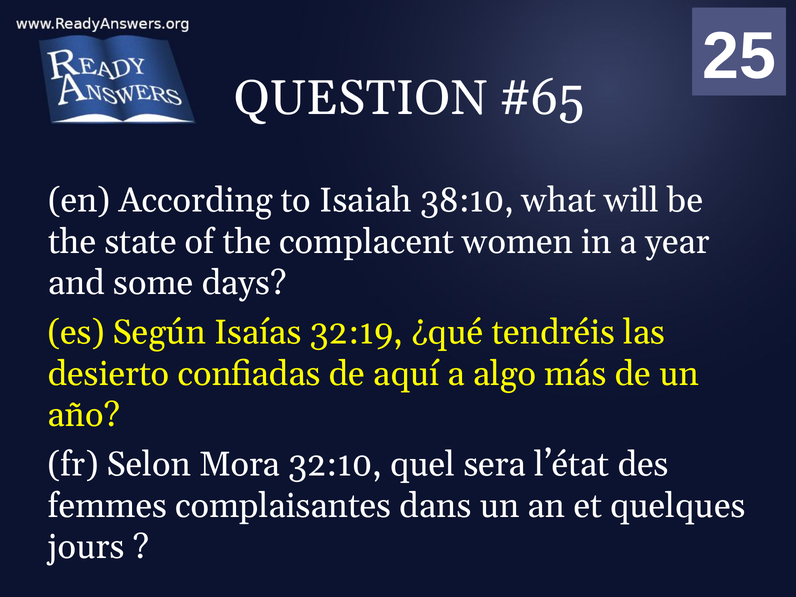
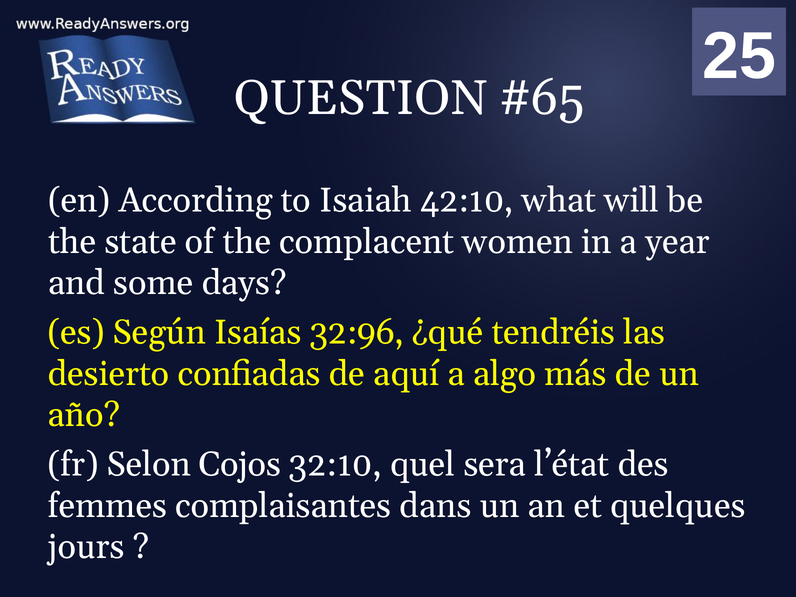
38:10: 38:10 -> 42:10
32:19: 32:19 -> 32:96
Mora: Mora -> Cojos
